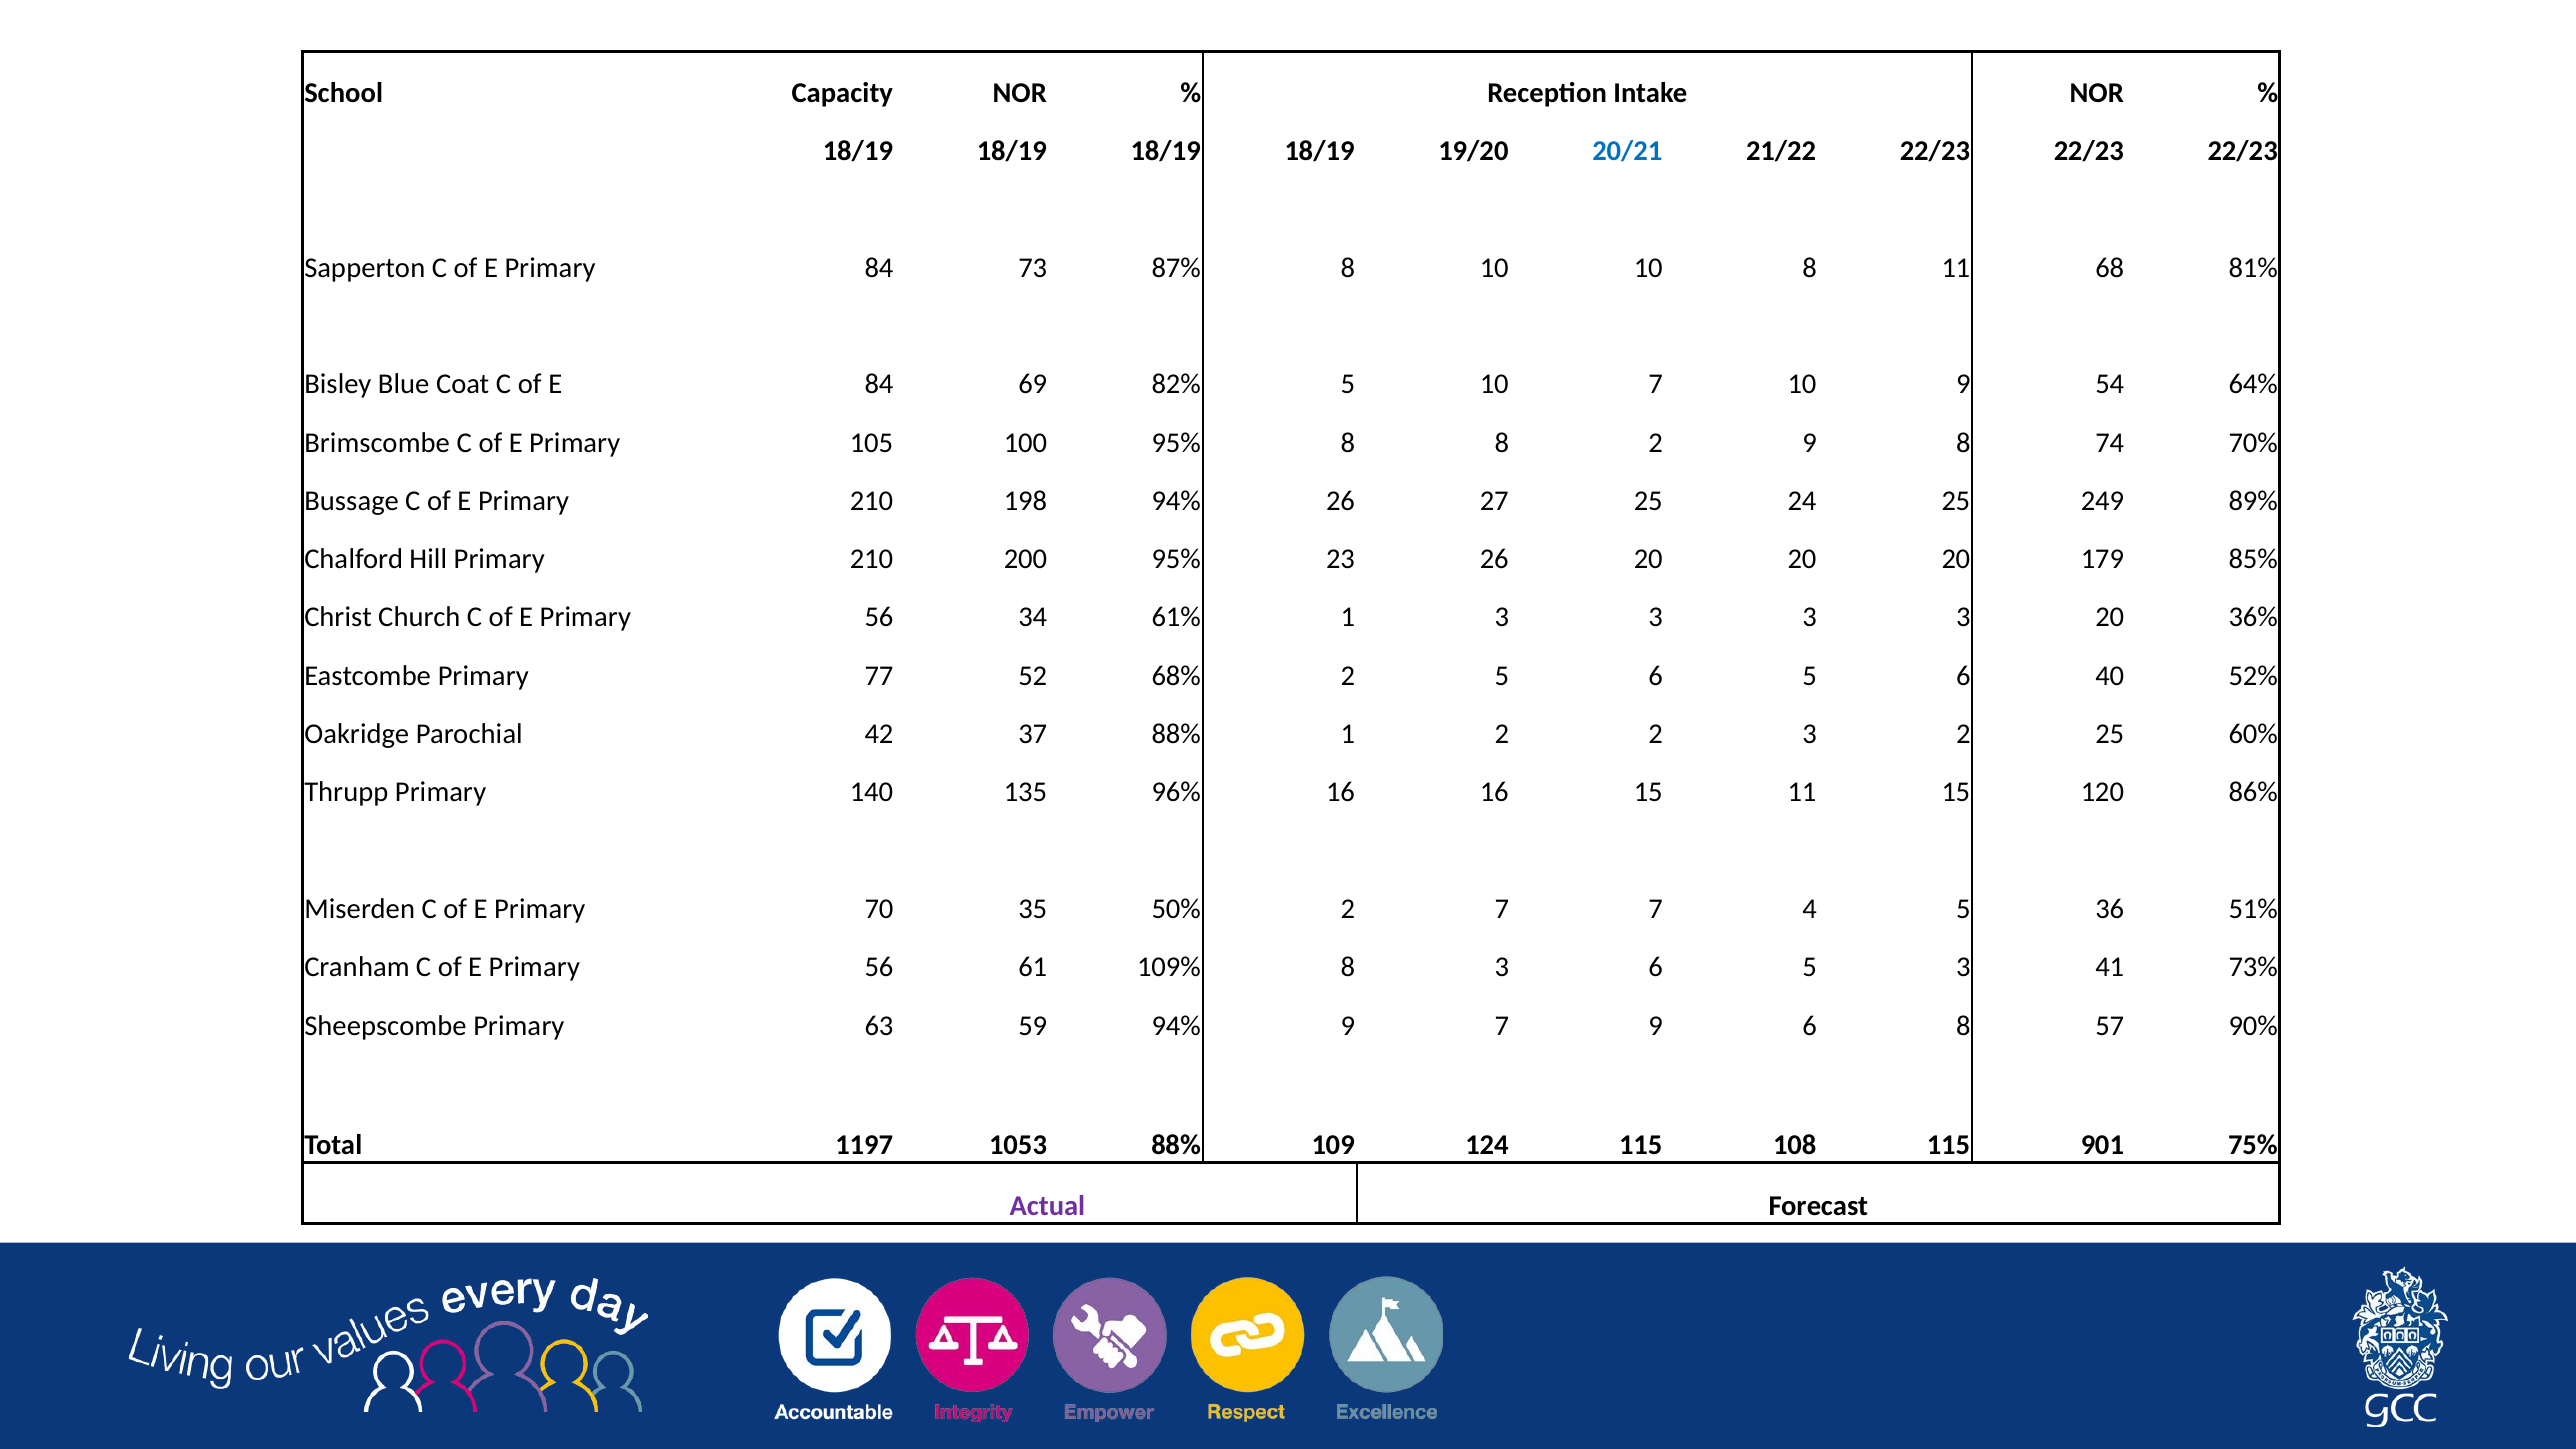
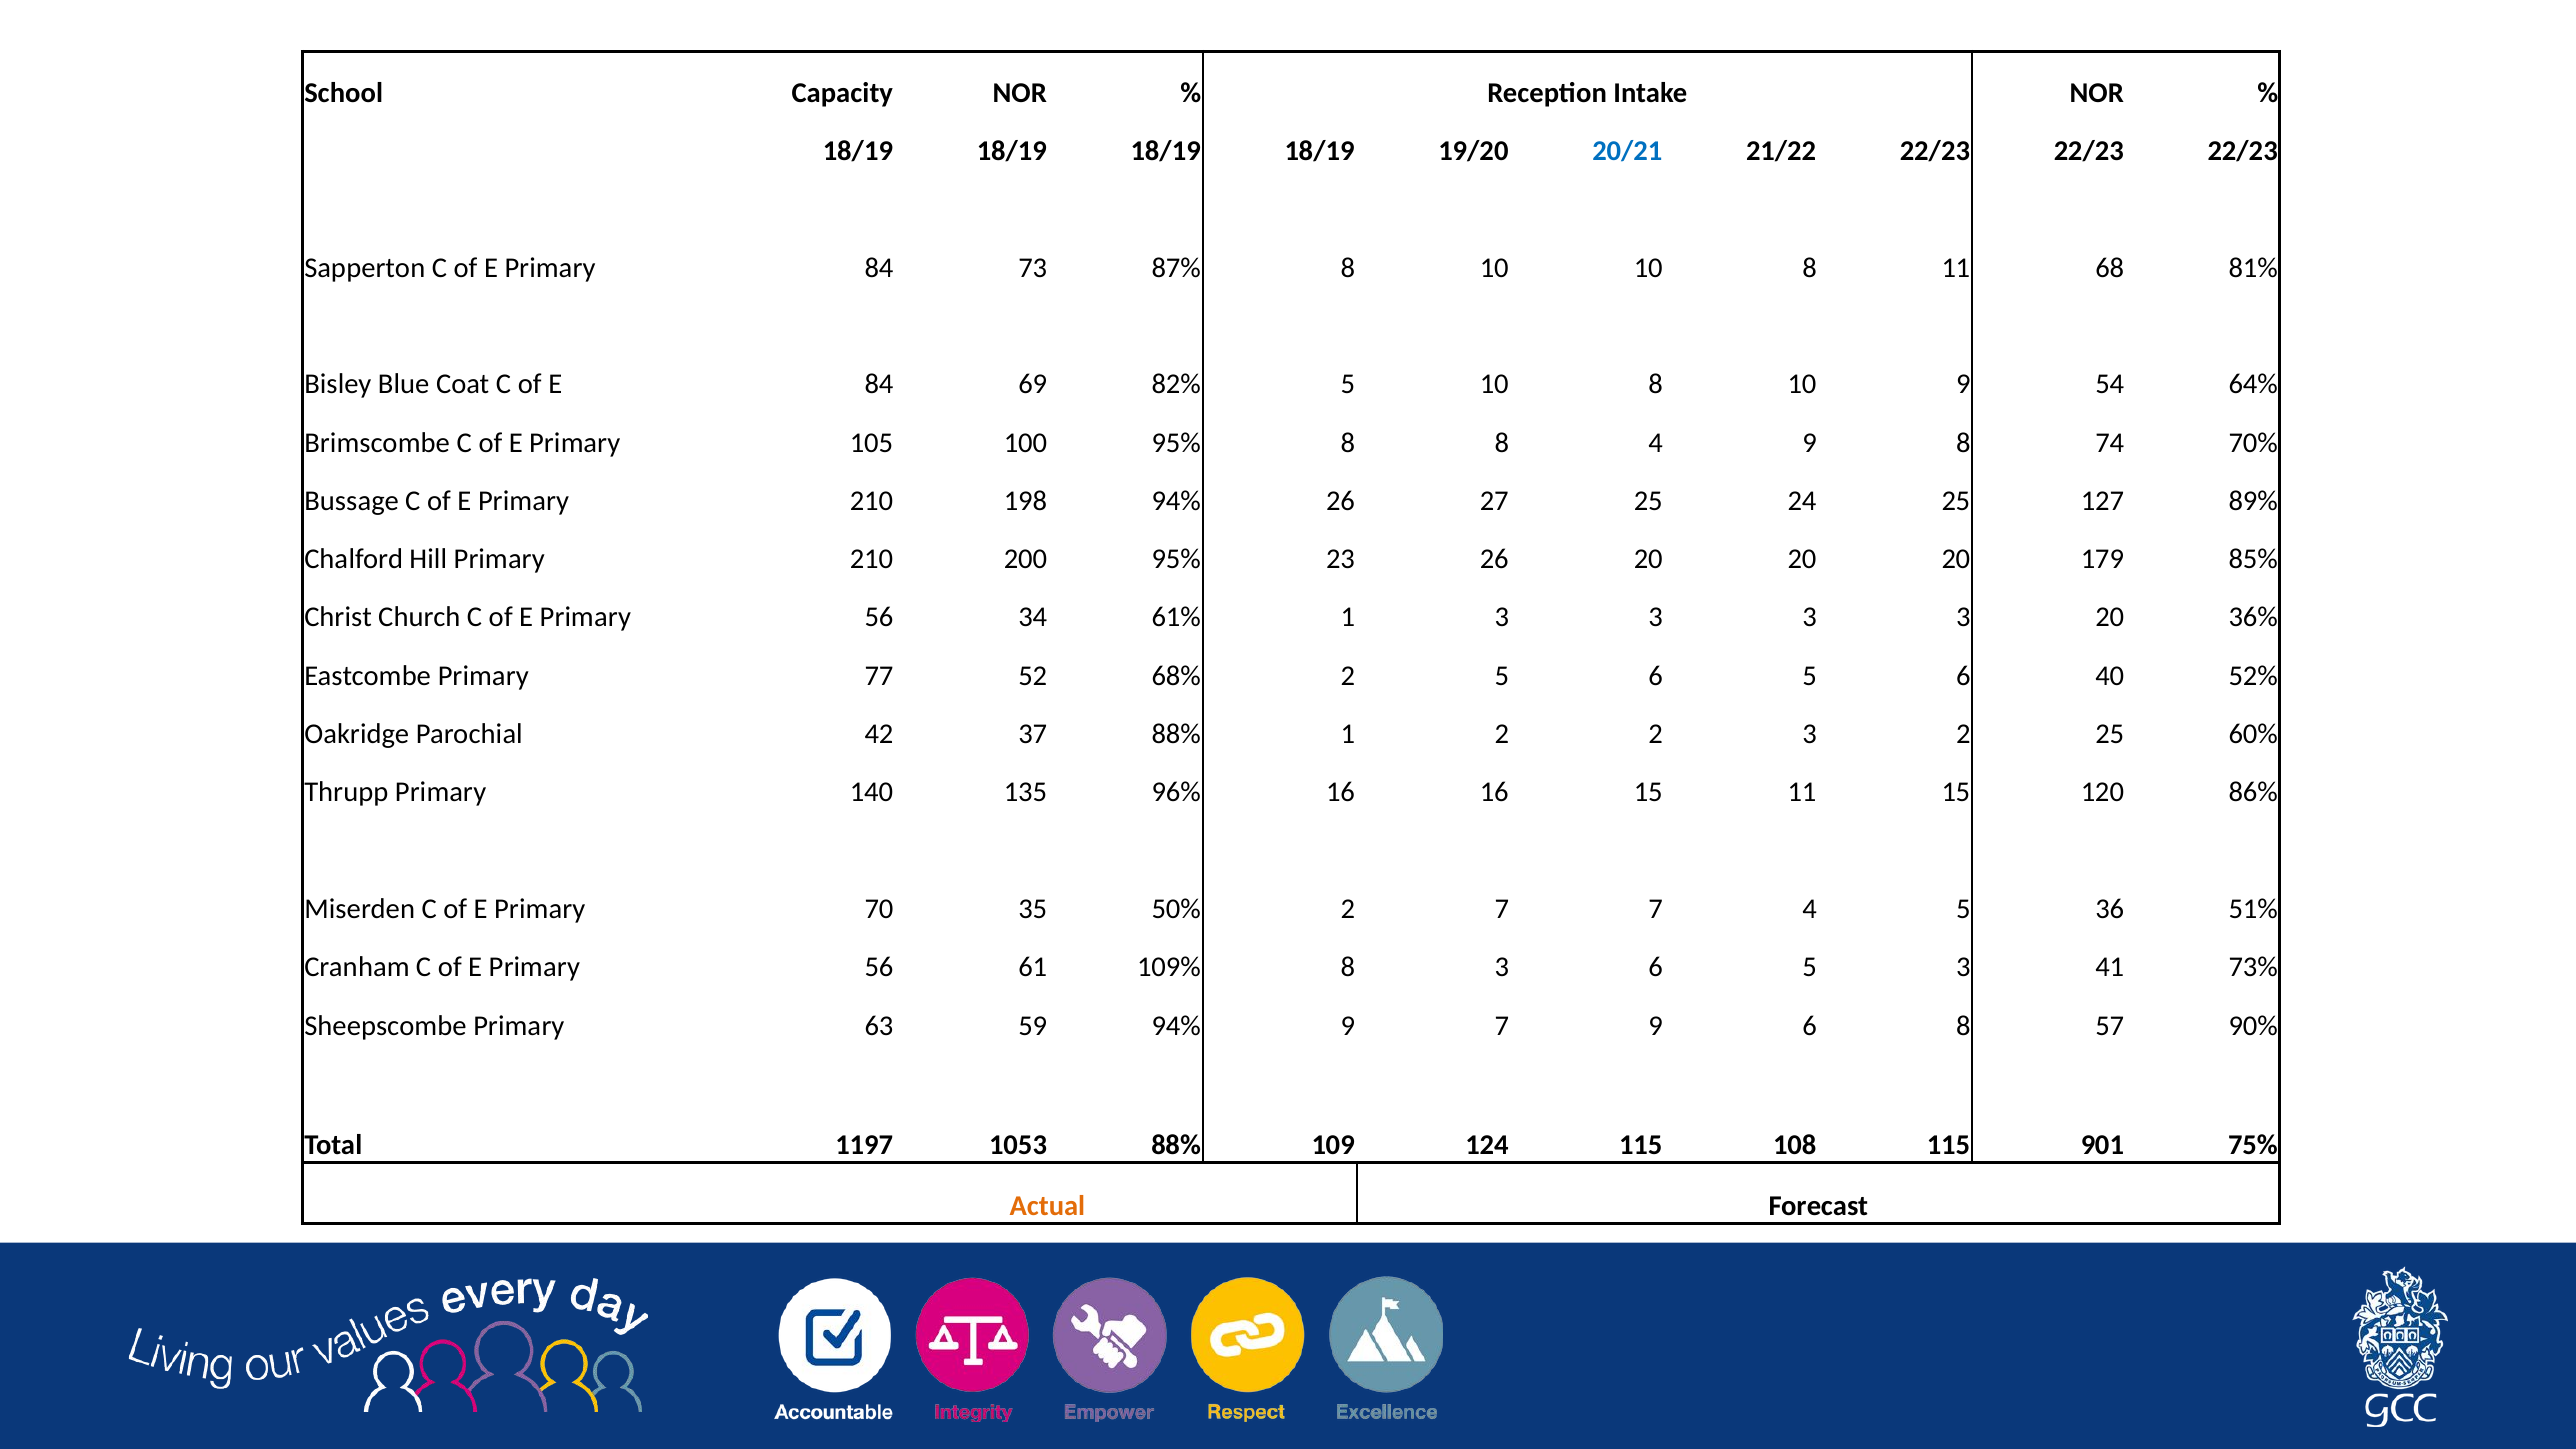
5 10 7: 7 -> 8
8 2: 2 -> 4
249: 249 -> 127
Actual colour: purple -> orange
